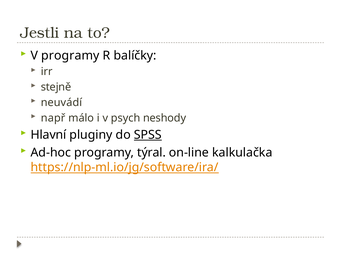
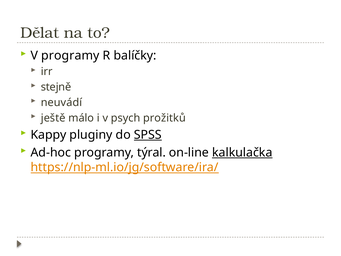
Jestli: Jestli -> Dělat
např: např -> ještě
neshody: neshody -> prožitků
Hlavní: Hlavní -> Kappy
kalkulačka underline: none -> present
